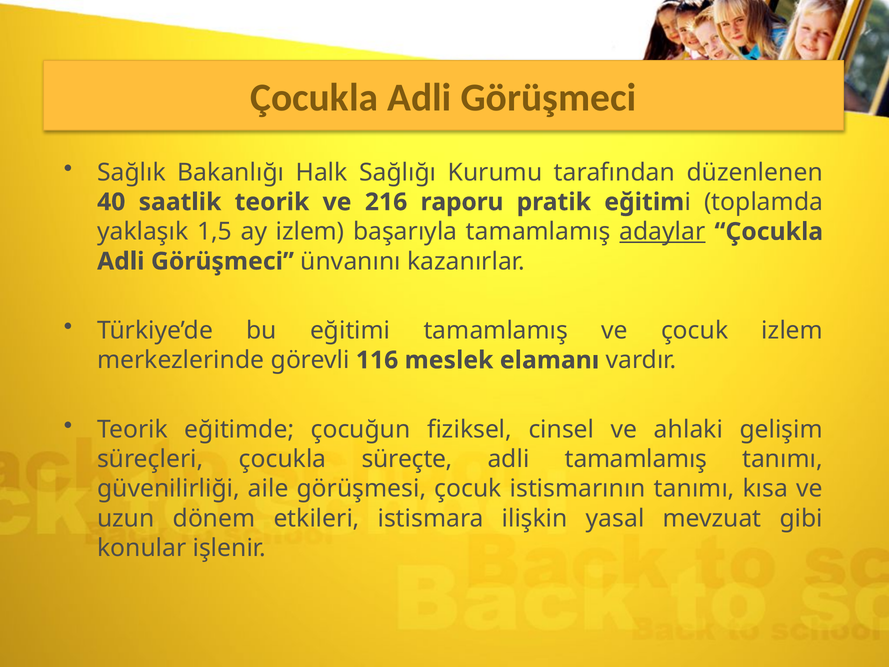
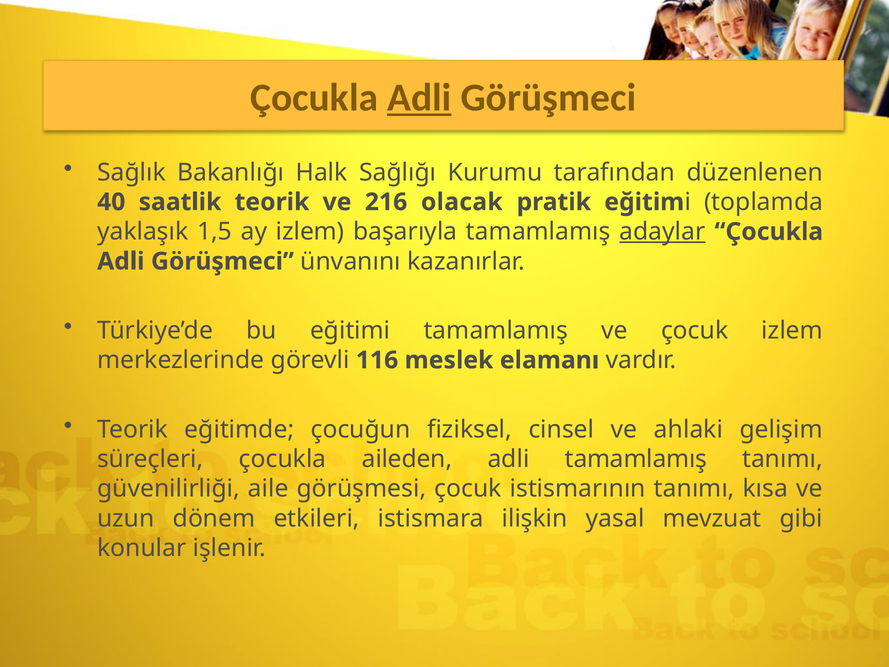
Adli at (419, 98) underline: none -> present
raporu: raporu -> olacak
süreçte: süreçte -> aileden
